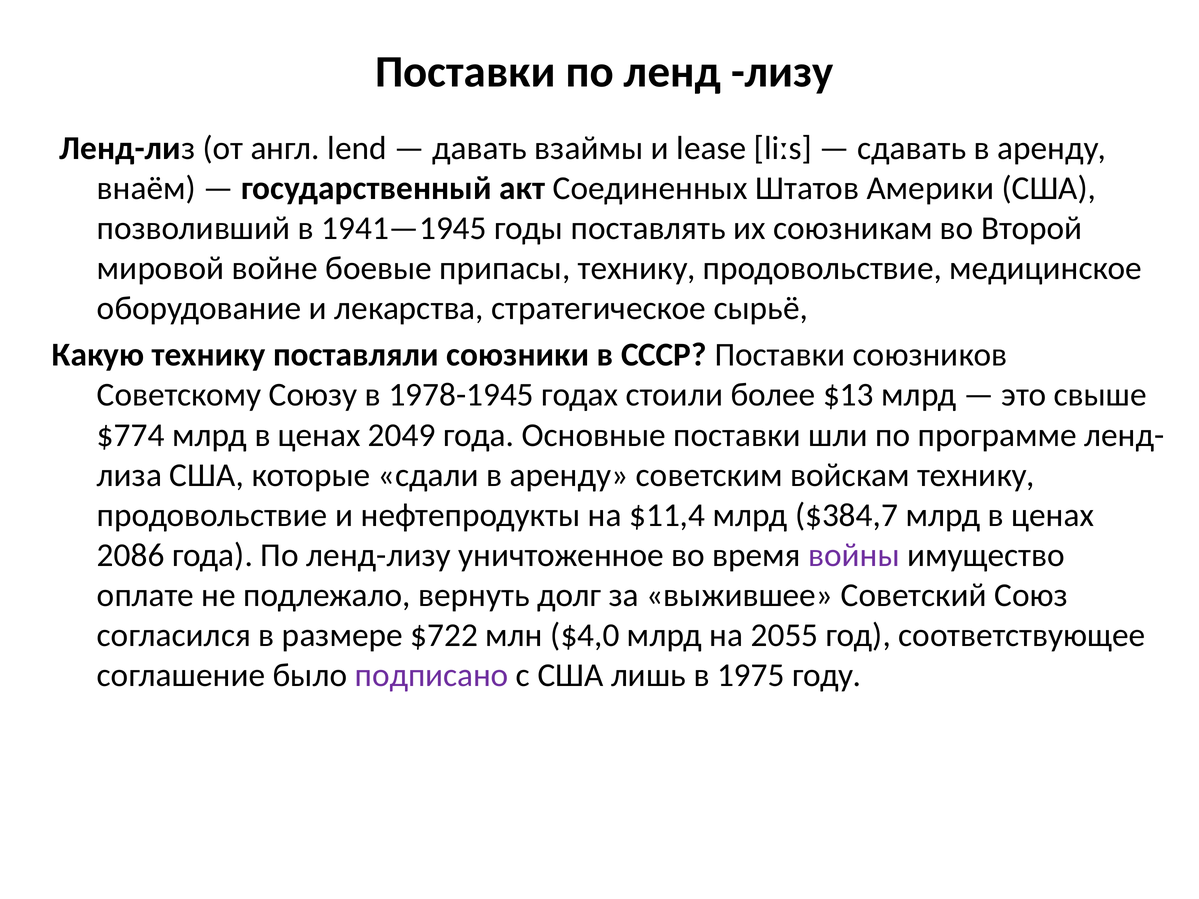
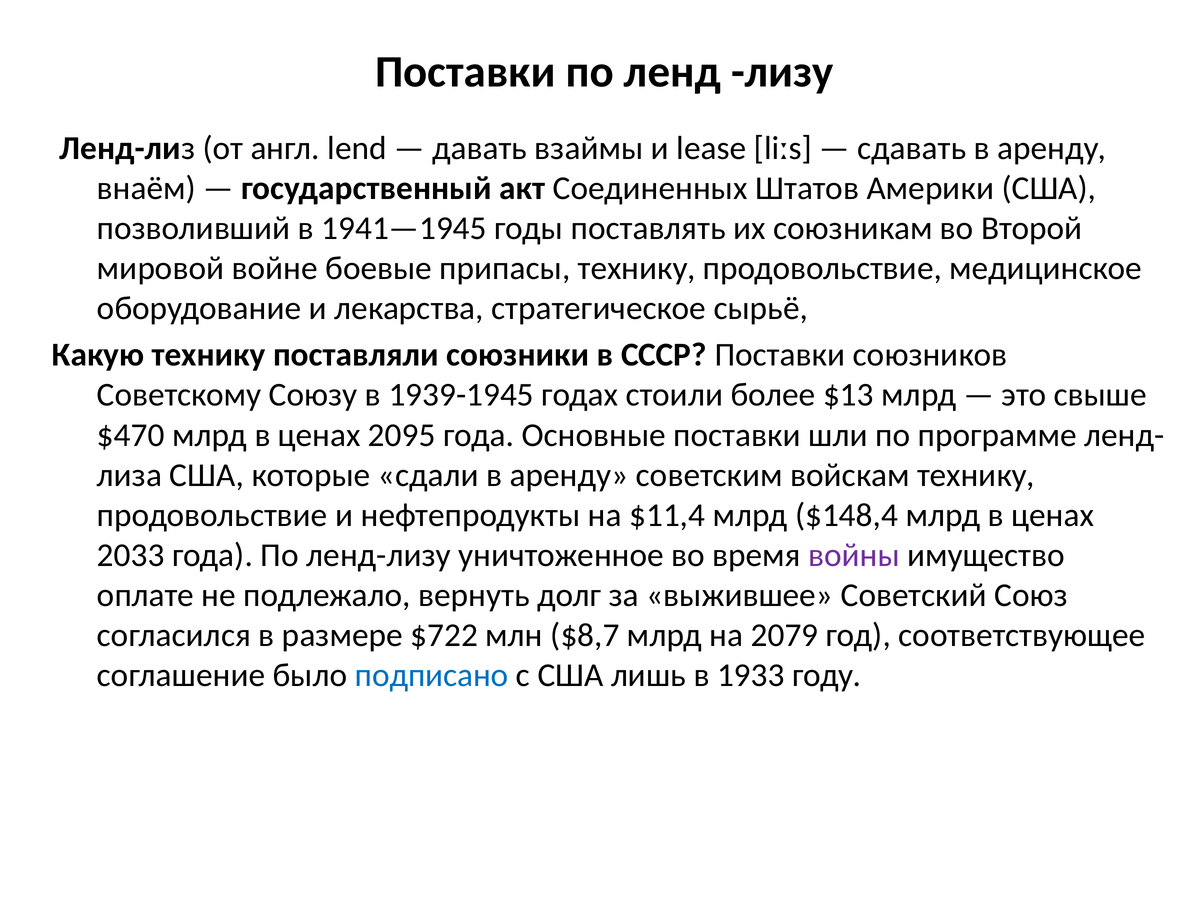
1978-1945: 1978-1945 -> 1939-1945
$774: $774 -> $470
2049: 2049 -> 2095
$384,7: $384,7 -> $148,4
2086: 2086 -> 2033
$4,0: $4,0 -> $8,7
2055: 2055 -> 2079
подписано colour: purple -> blue
1975: 1975 -> 1933
